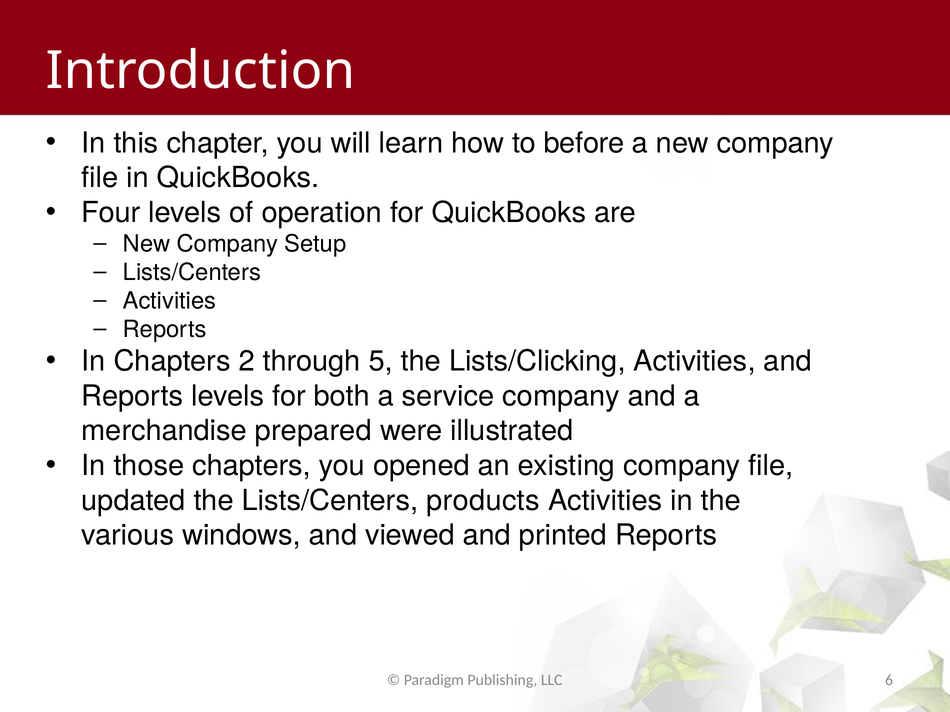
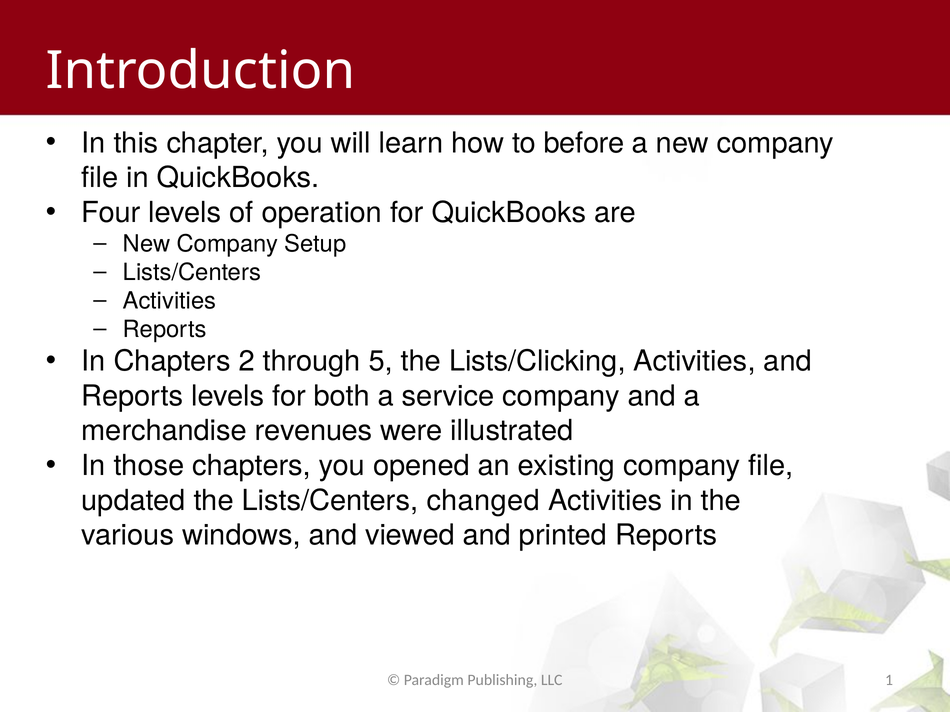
prepared: prepared -> revenues
products: products -> changed
6: 6 -> 1
